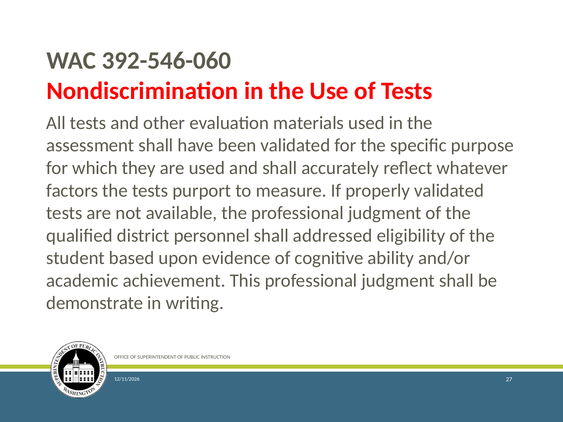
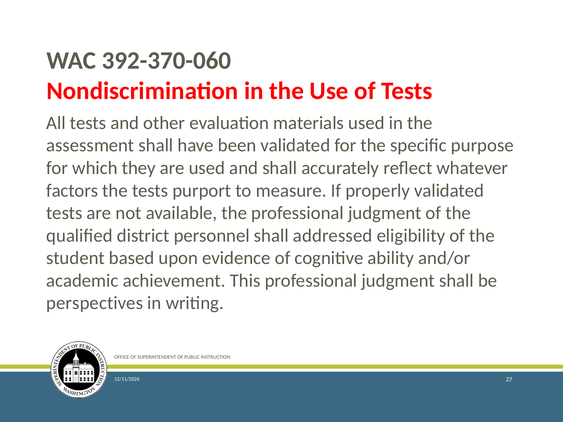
392-546-060: 392-546-060 -> 392-370-060
demonstrate: demonstrate -> perspectives
